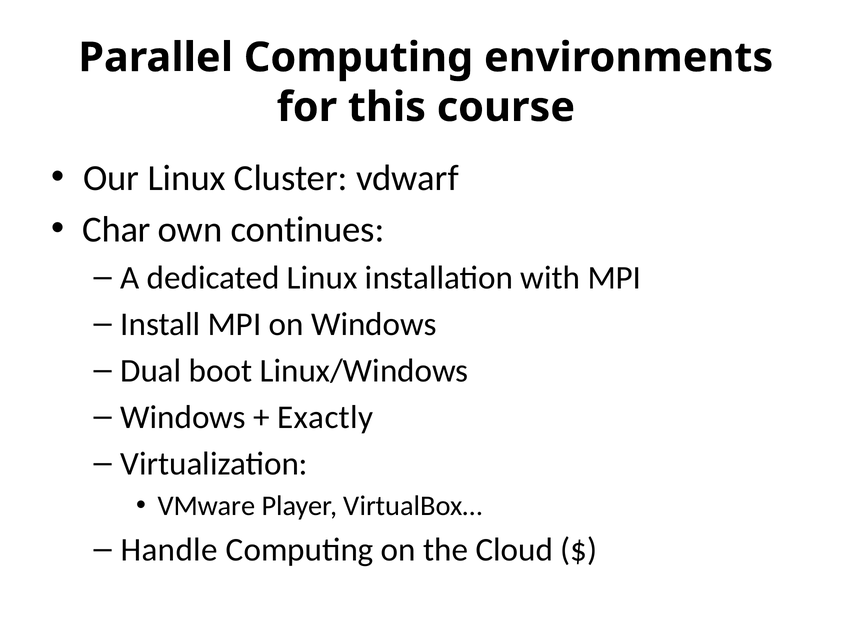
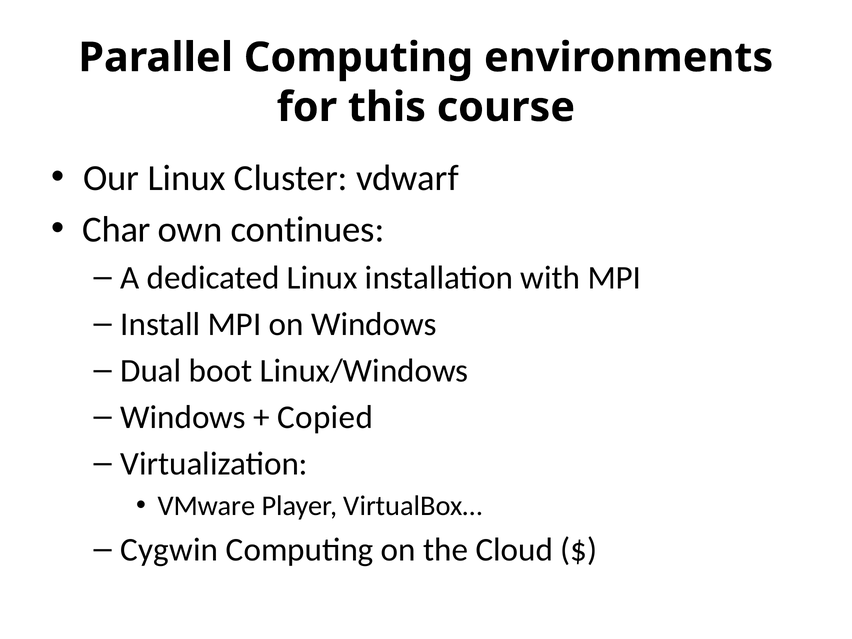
Exactly: Exactly -> Copied
Handle: Handle -> Cygwin
